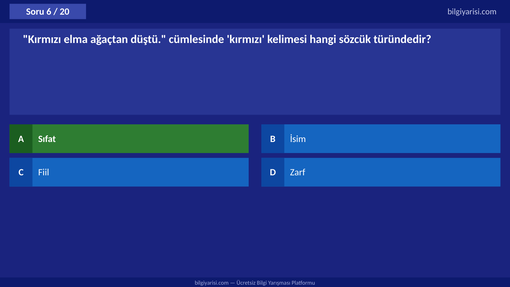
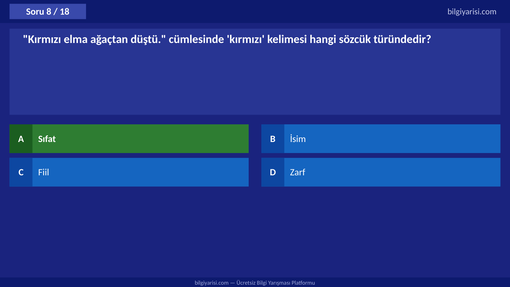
6: 6 -> 8
20: 20 -> 18
